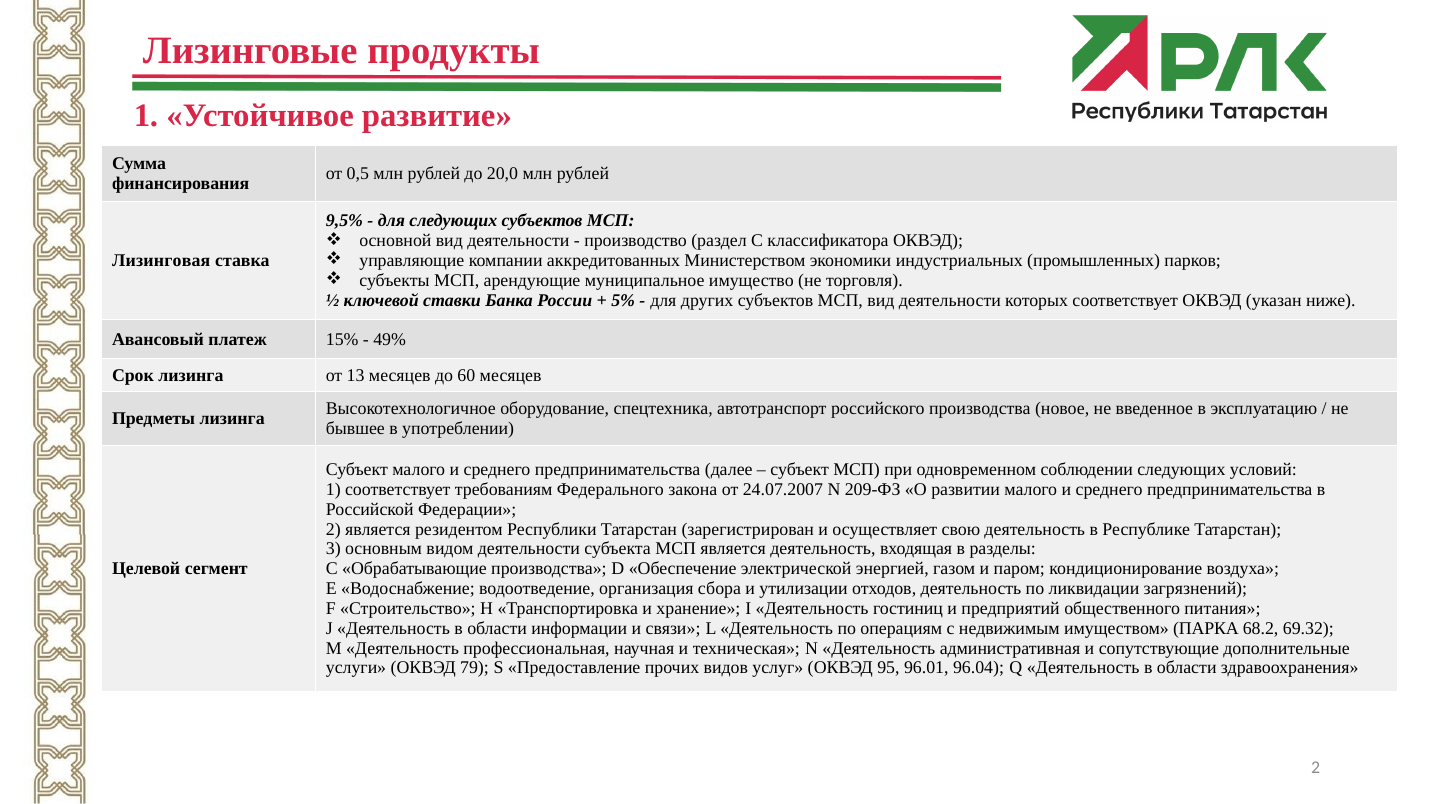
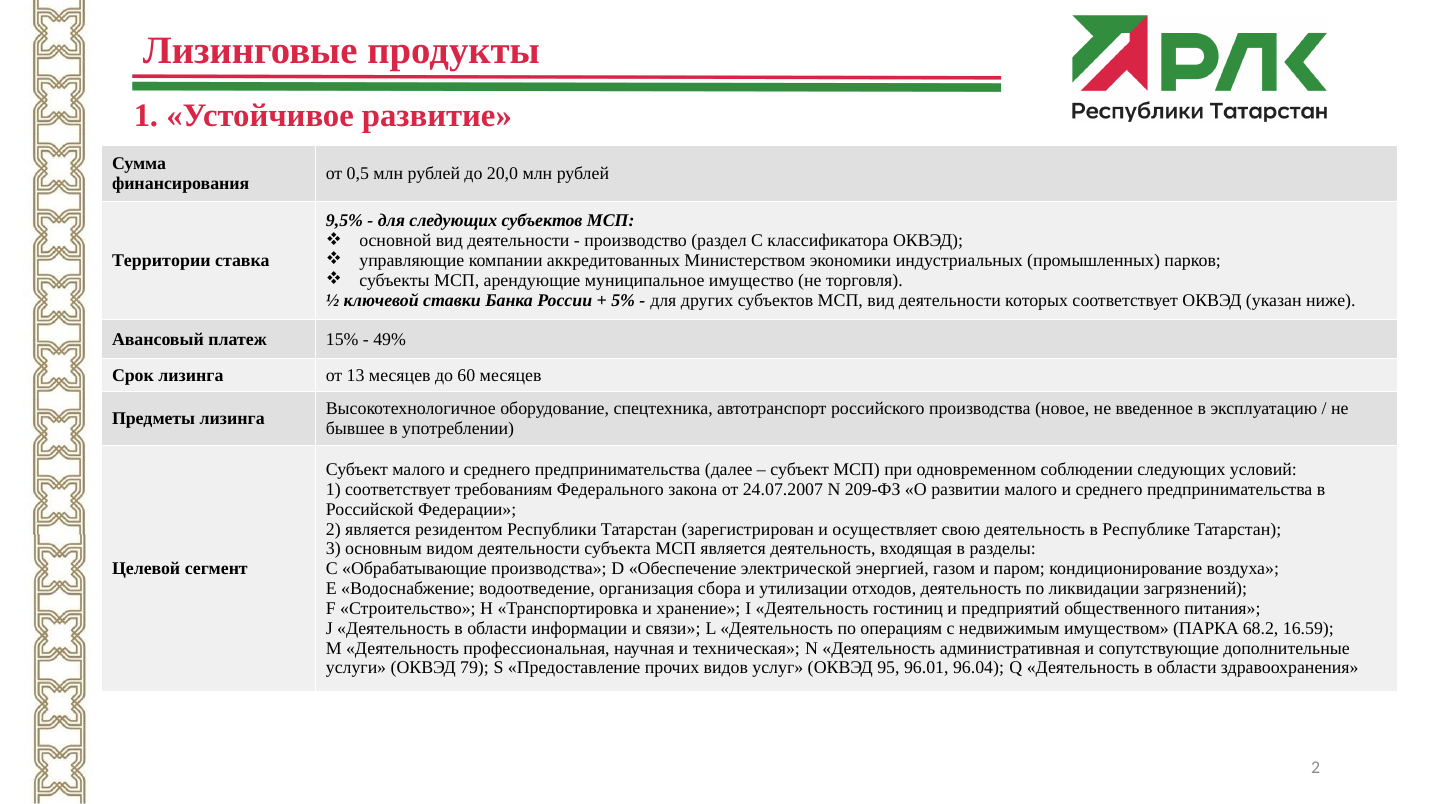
Лизинговая: Лизинговая -> Территории
69.32: 69.32 -> 16.59
